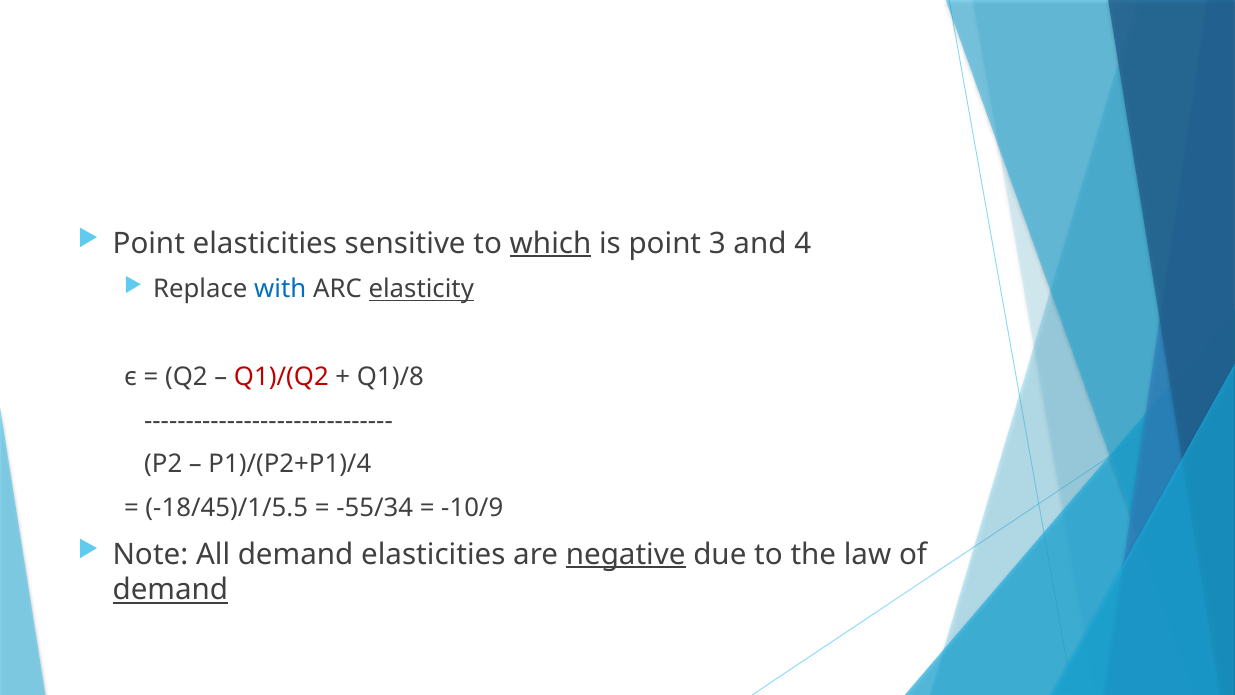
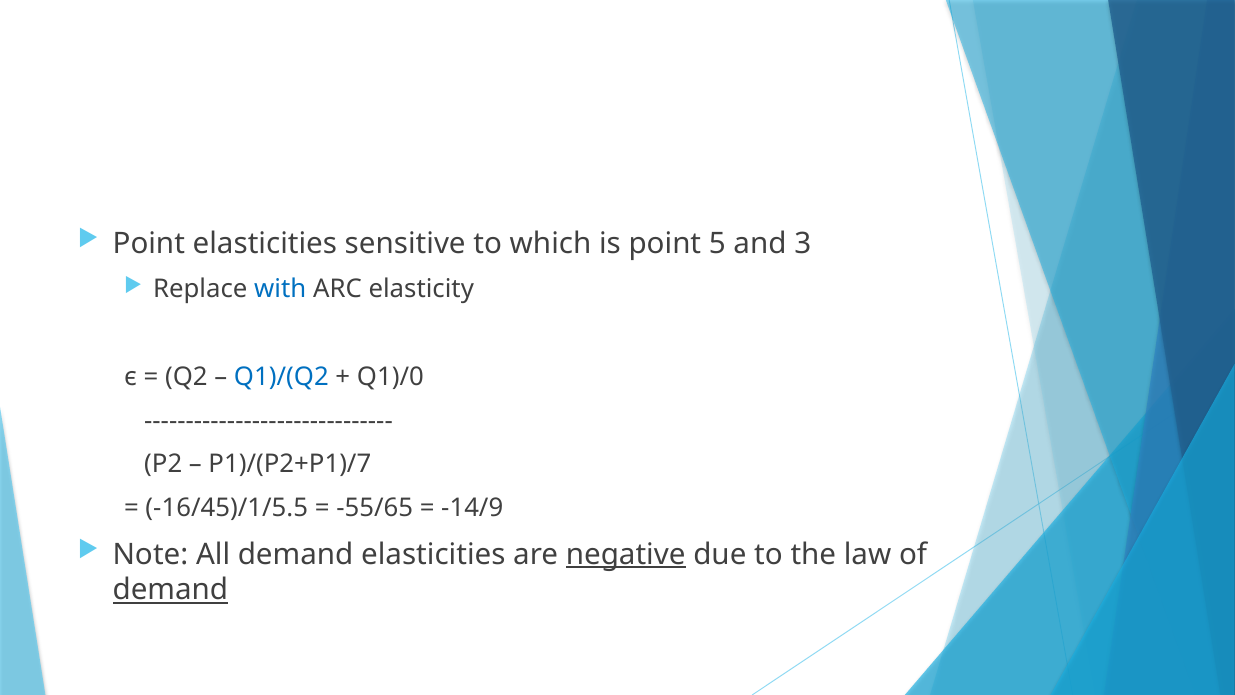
which underline: present -> none
3: 3 -> 5
4: 4 -> 3
elasticity underline: present -> none
Q1)/(Q2 colour: red -> blue
Q1)/8: Q1)/8 -> Q1)/0
P1)/(P2+P1)/4: P1)/(P2+P1)/4 -> P1)/(P2+P1)/7
-18/45)/1/5.5: -18/45)/1/5.5 -> -16/45)/1/5.5
-55/34: -55/34 -> -55/65
-10/9: -10/9 -> -14/9
